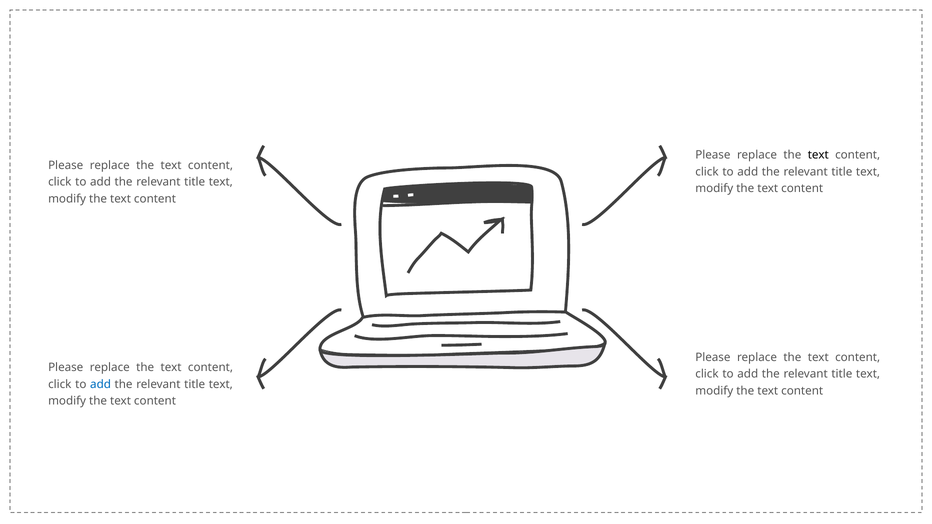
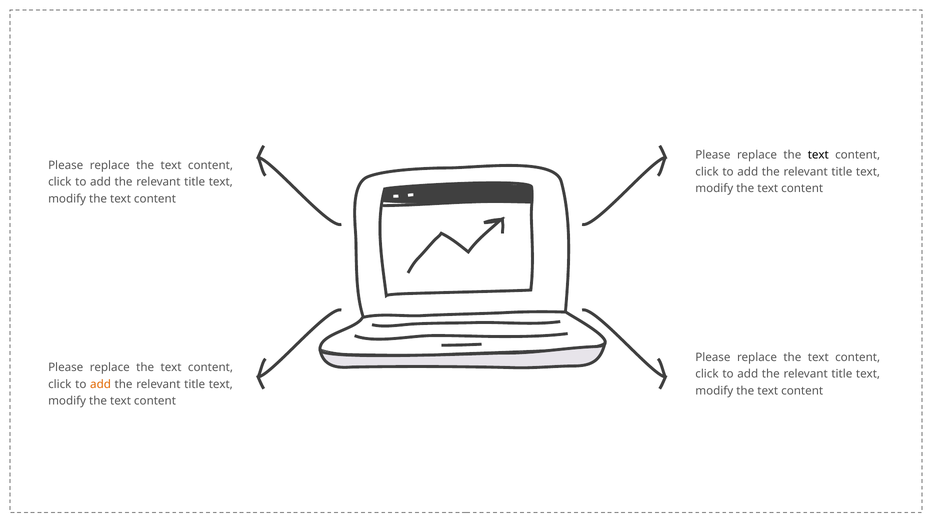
add at (101, 385) colour: blue -> orange
